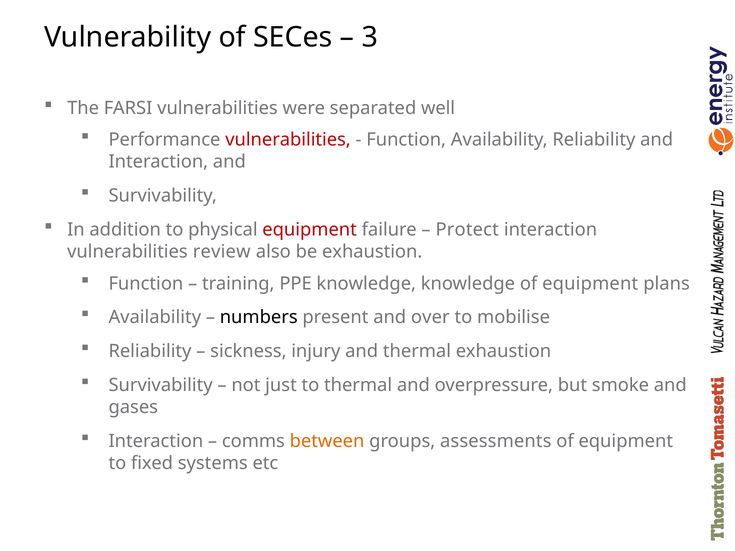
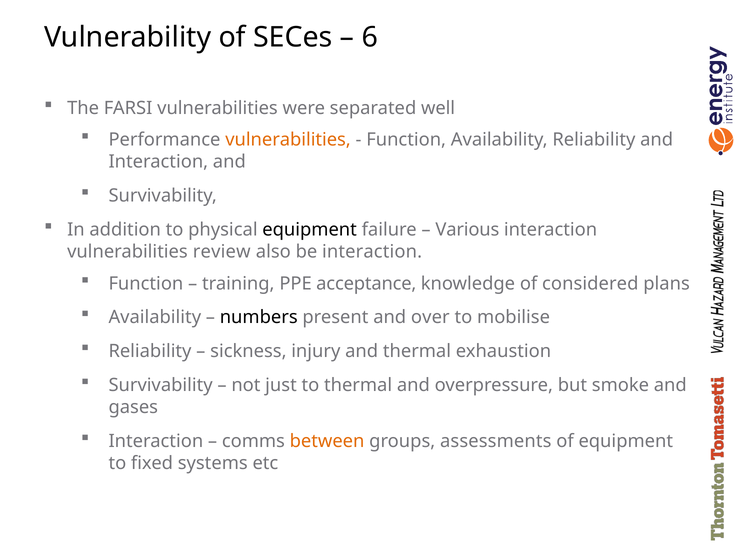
3: 3 -> 6
vulnerabilities at (288, 140) colour: red -> orange
equipment at (310, 230) colour: red -> black
Protect: Protect -> Various
be exhaustion: exhaustion -> interaction
PPE knowledge: knowledge -> acceptance
knowledge of equipment: equipment -> considered
